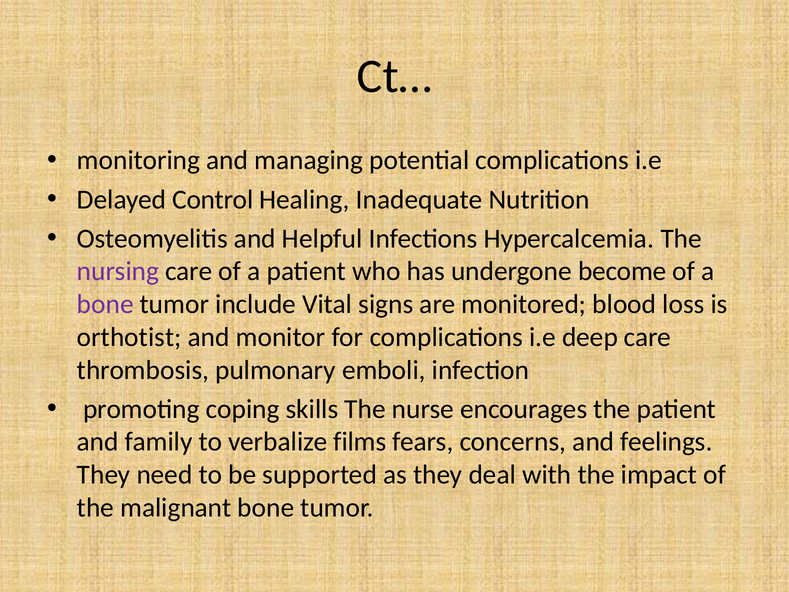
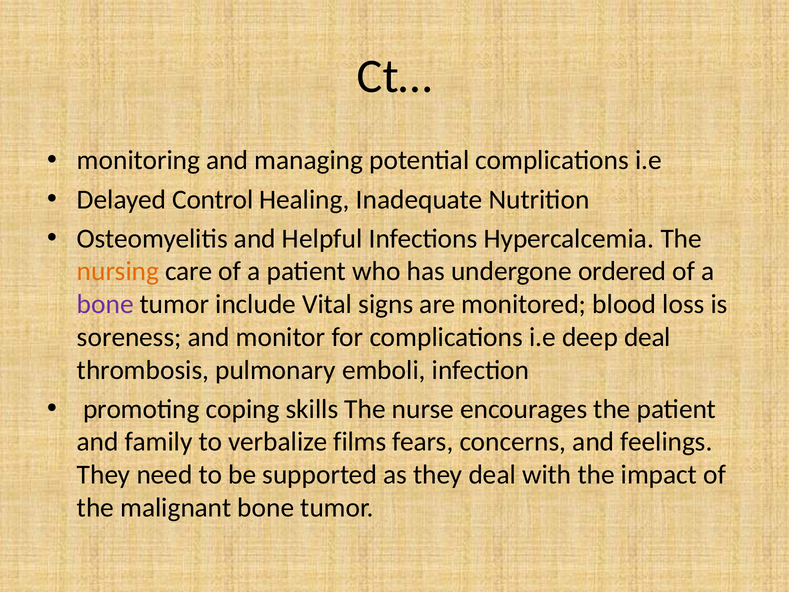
nursing colour: purple -> orange
become: become -> ordered
orthotist: orthotist -> soreness
deep care: care -> deal
